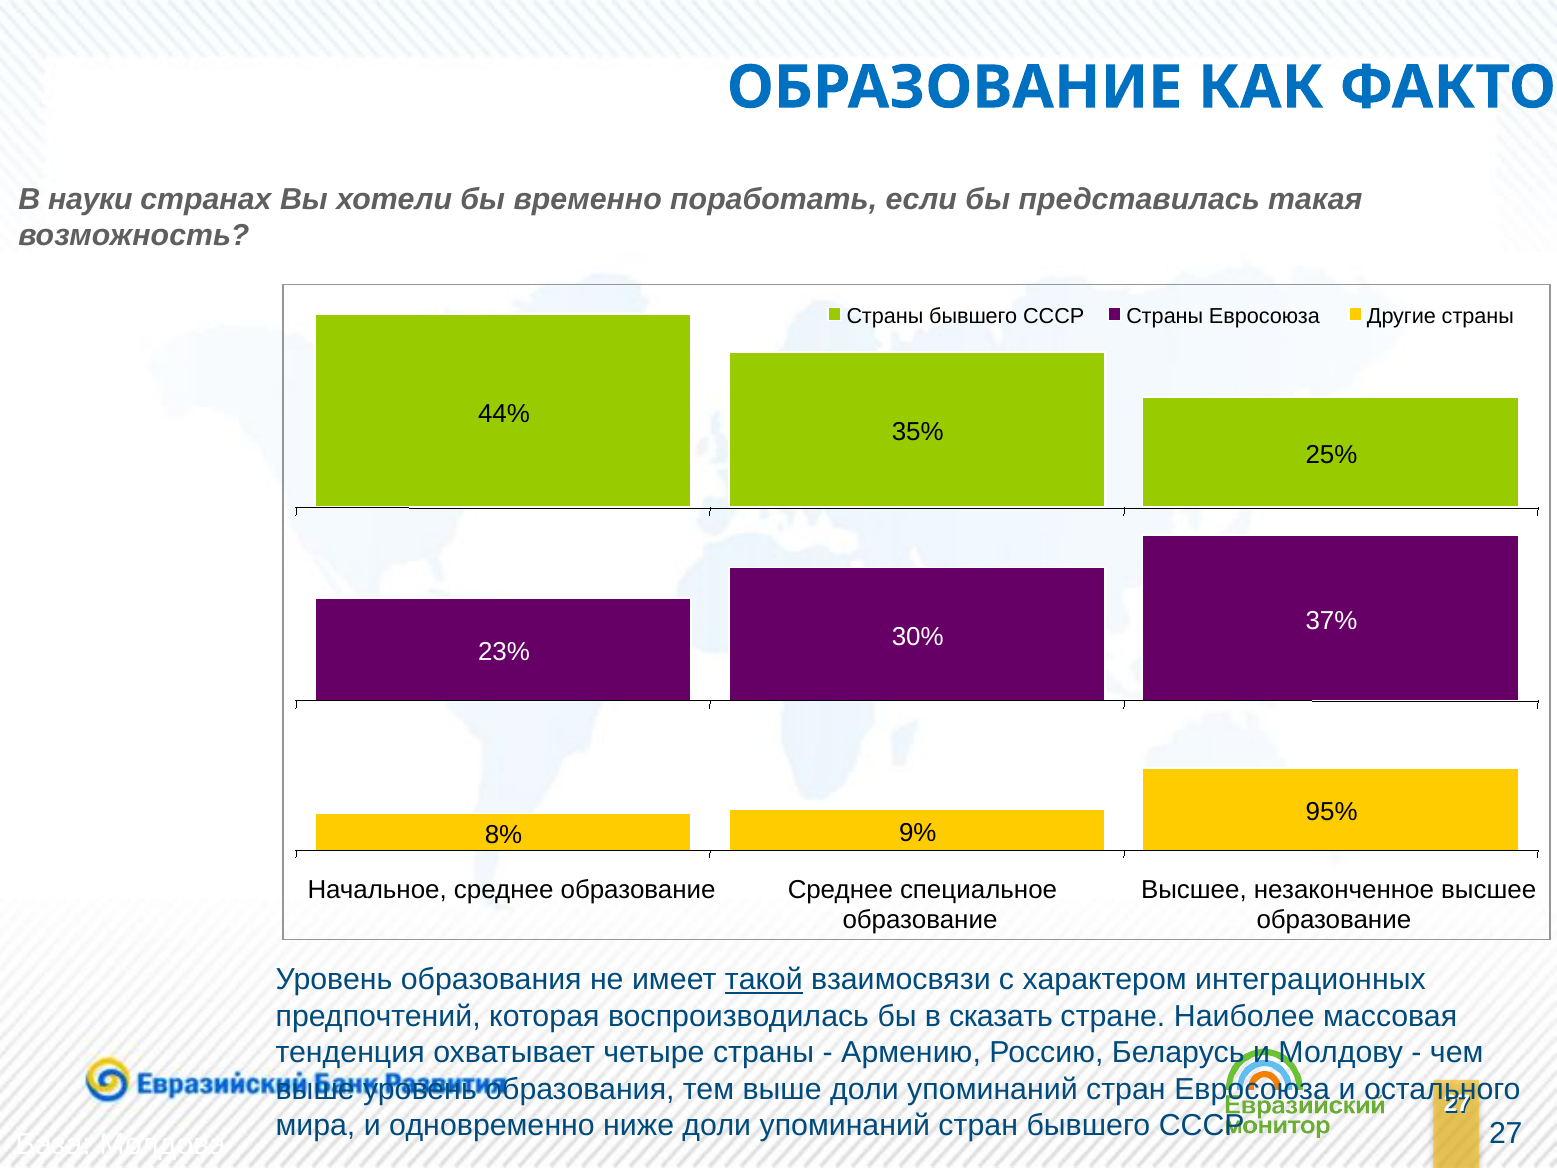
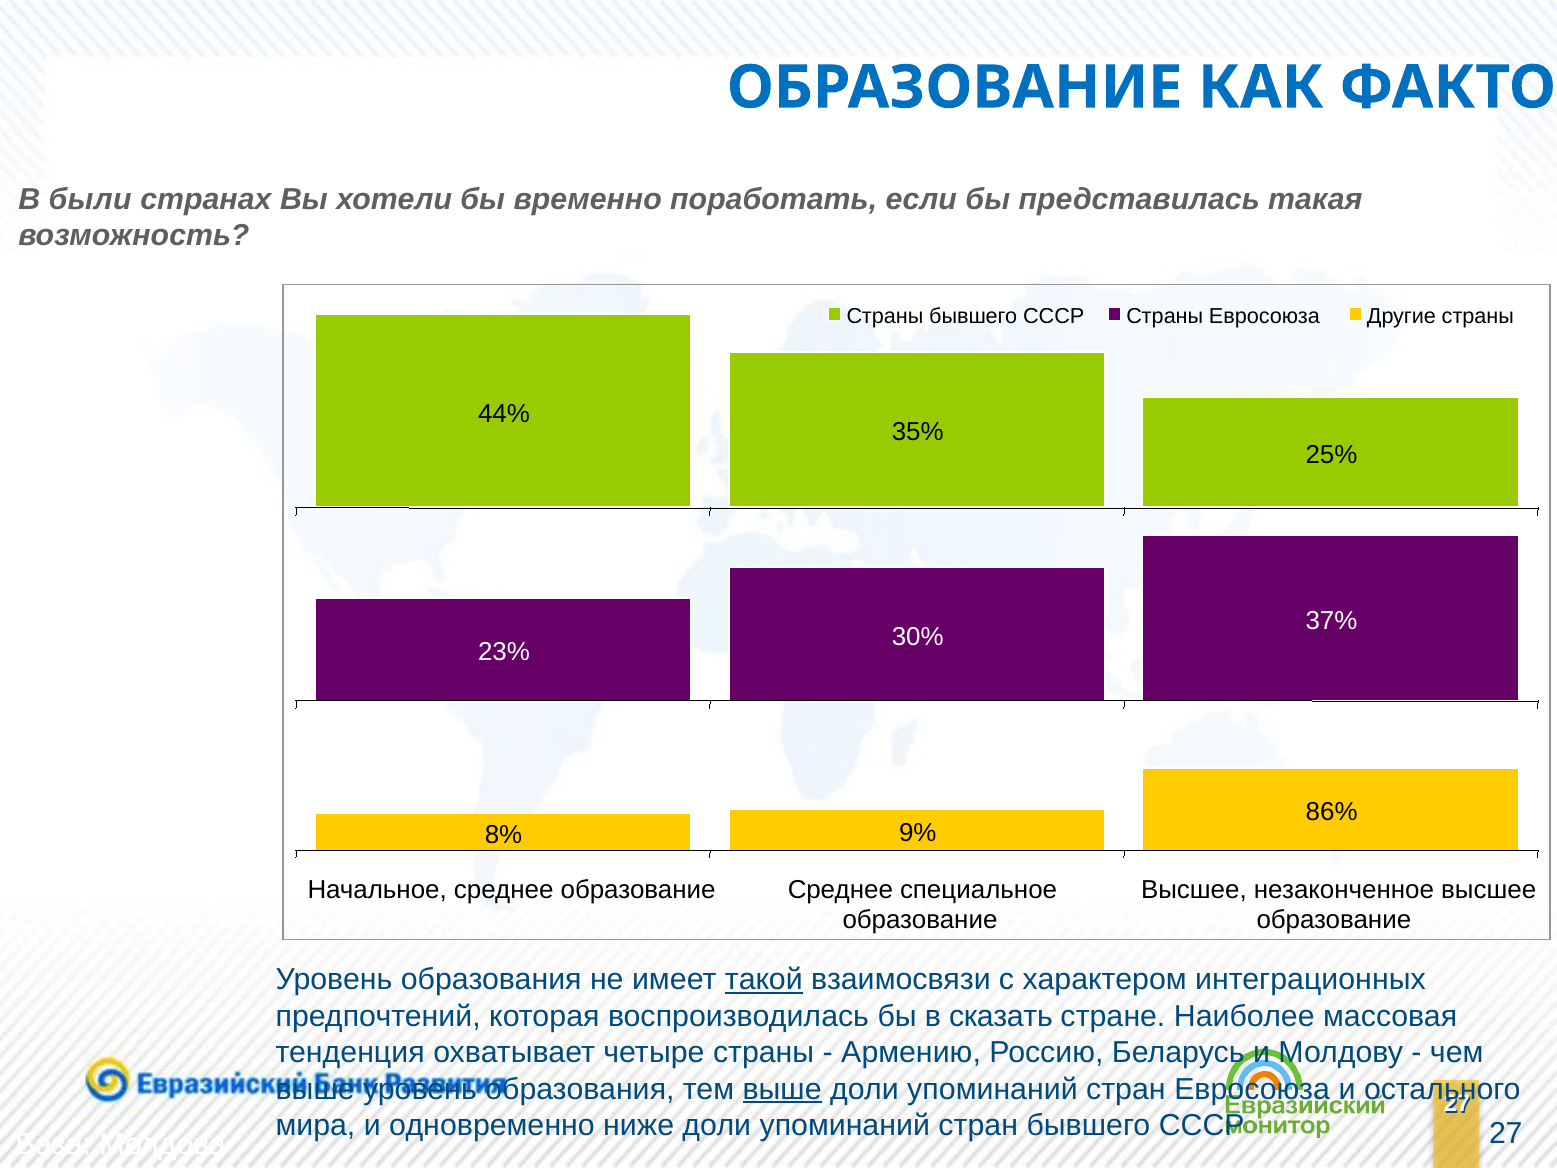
науки: науки -> были
95%: 95% -> 86%
выше at (782, 1089) underline: none -> present
